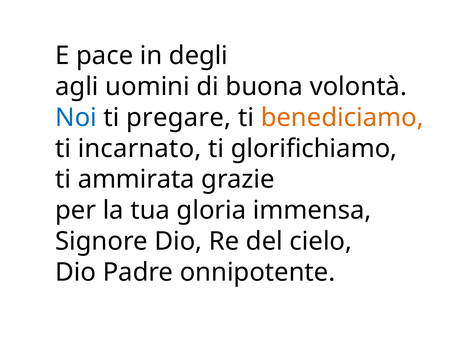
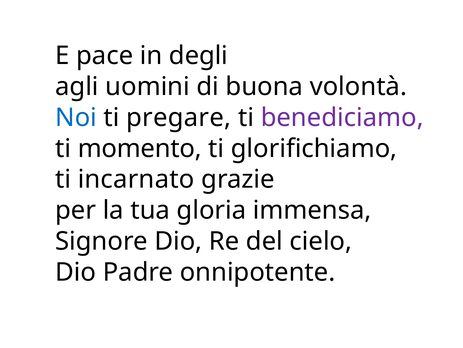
benediciamo colour: orange -> purple
incarnato: incarnato -> momento
ammirata: ammirata -> incarnato
